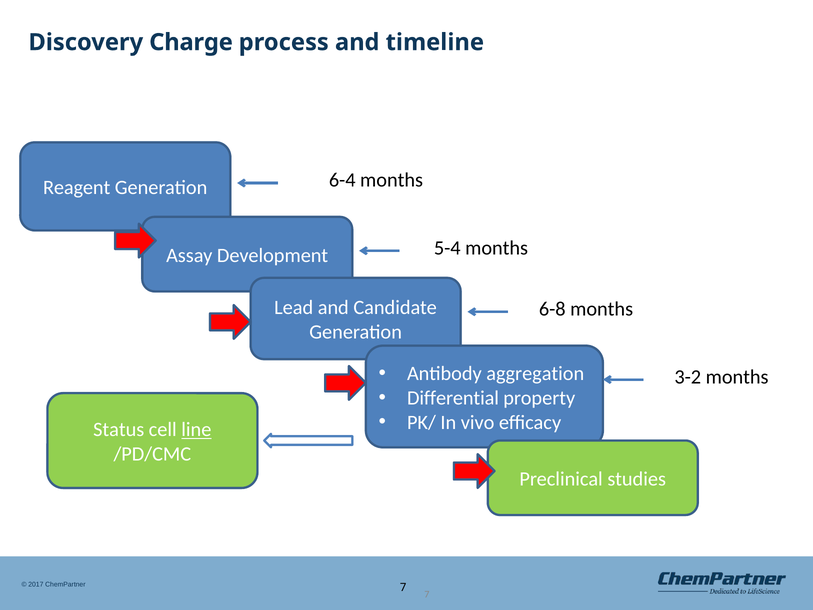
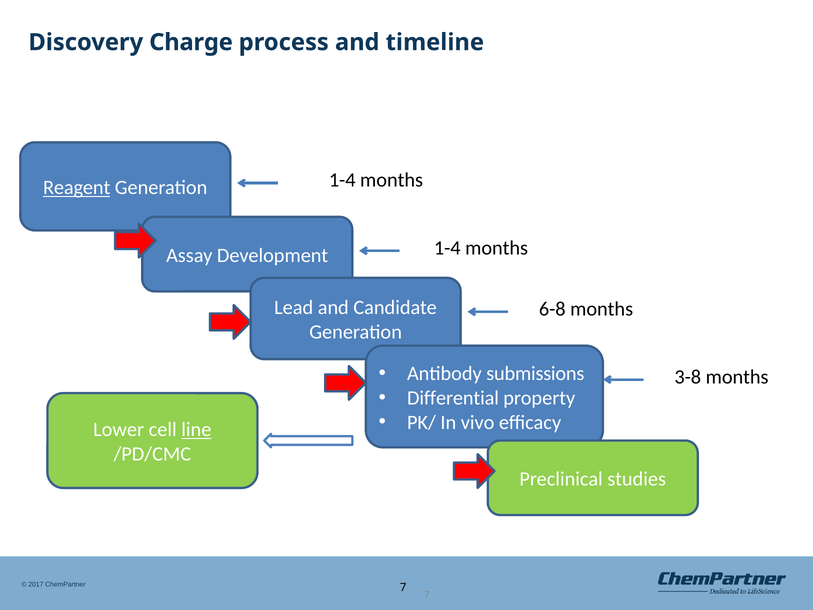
6-4 at (342, 180): 6-4 -> 1-4
Reagent underline: none -> present
5-4 at (447, 248): 5-4 -> 1-4
aggregation: aggregation -> submissions
3-2: 3-2 -> 3-8
Status: Status -> Lower
